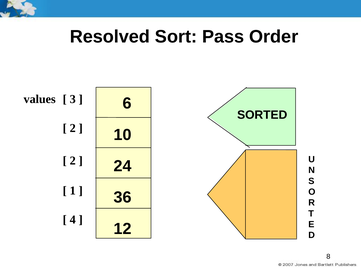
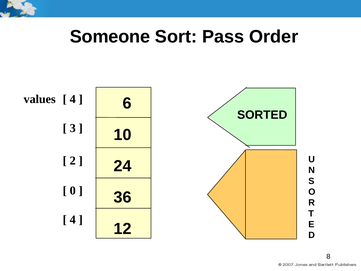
Resolved: Resolved -> Someone
3 at (73, 99): 3 -> 4
2 at (73, 128): 2 -> 3
1: 1 -> 0
